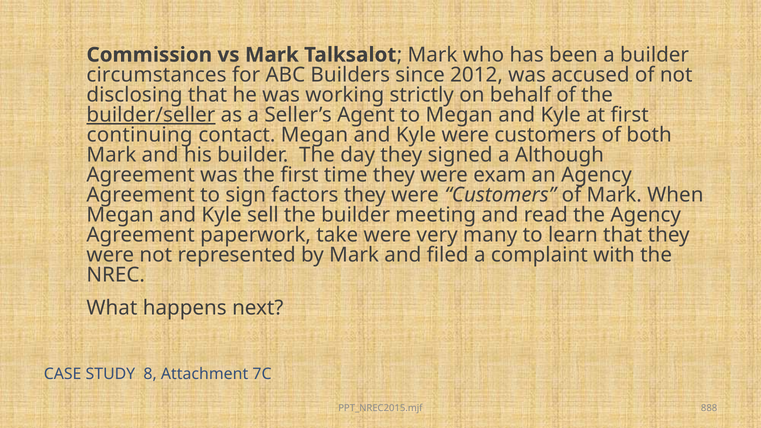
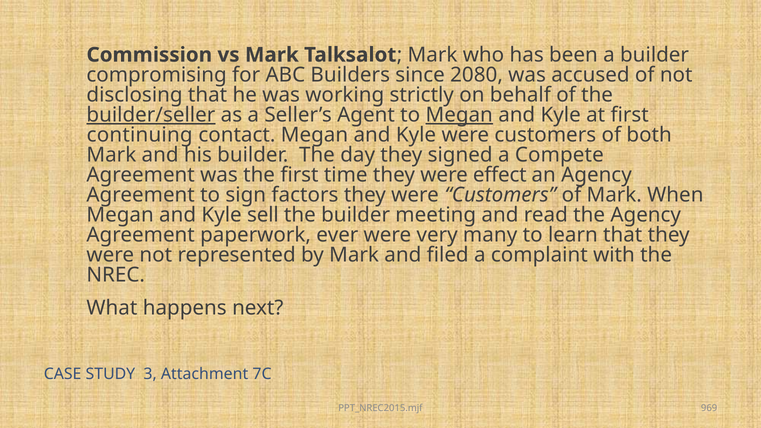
circumstances: circumstances -> compromising
2012: 2012 -> 2080
Megan at (459, 115) underline: none -> present
Although: Although -> Compete
exam: exam -> effect
take: take -> ever
8: 8 -> 3
888: 888 -> 969
